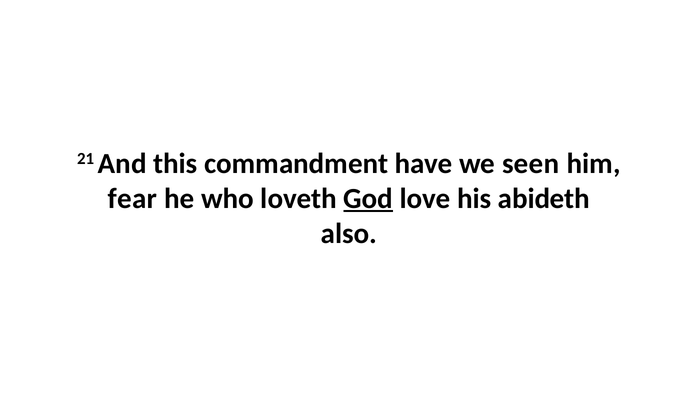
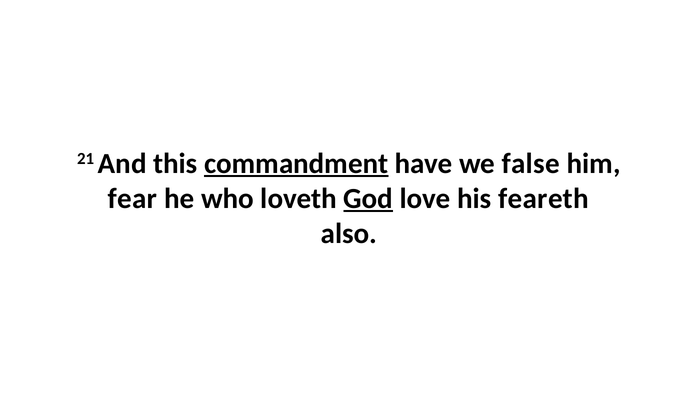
commandment underline: none -> present
seen: seen -> false
abideth: abideth -> feareth
